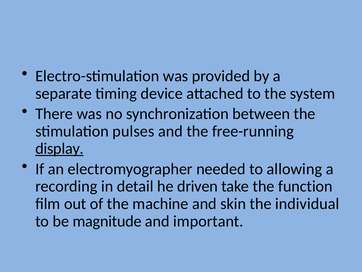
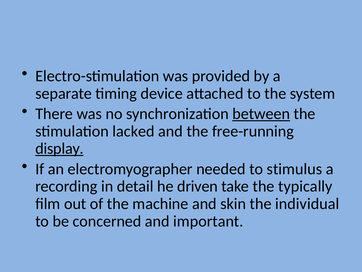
between underline: none -> present
pulses: pulses -> lacked
allowing: allowing -> stimulus
function: function -> typically
magnitude: magnitude -> concerned
